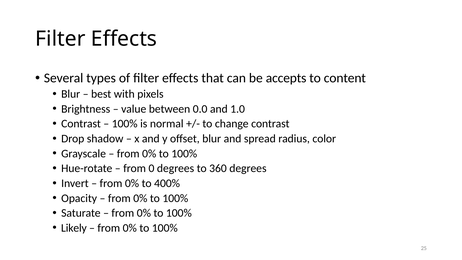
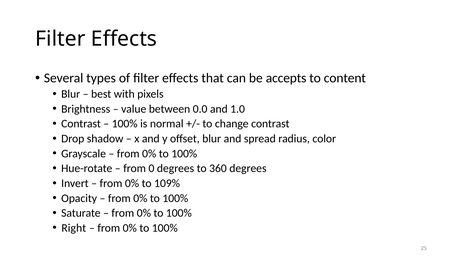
400%: 400% -> 109%
Likely: Likely -> Right
